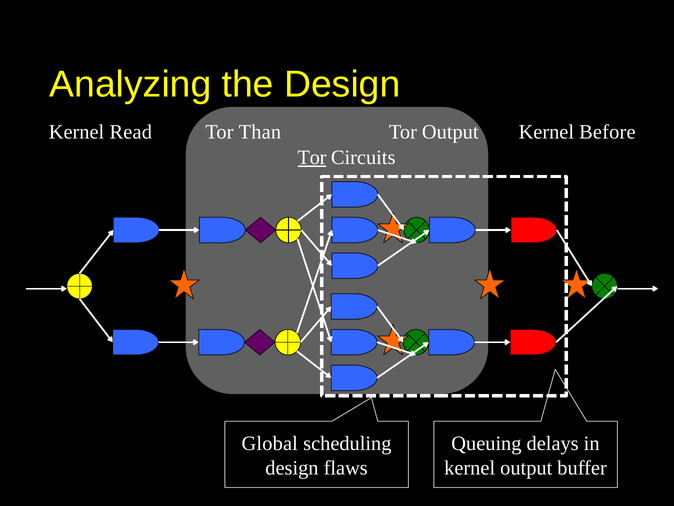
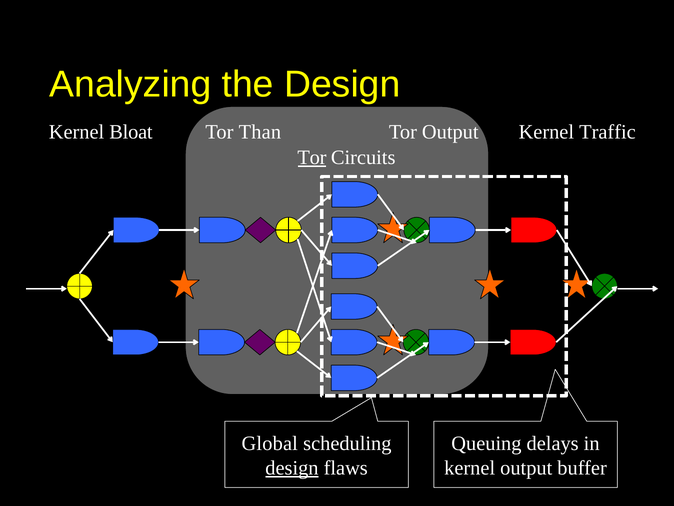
Read: Read -> Bloat
Before: Before -> Traffic
design at (292, 468) underline: none -> present
